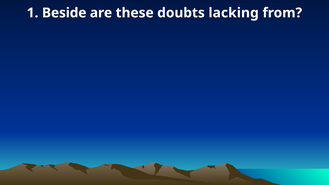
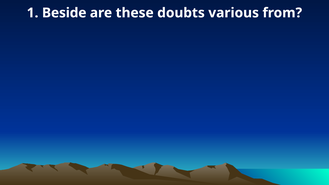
lacking: lacking -> various
